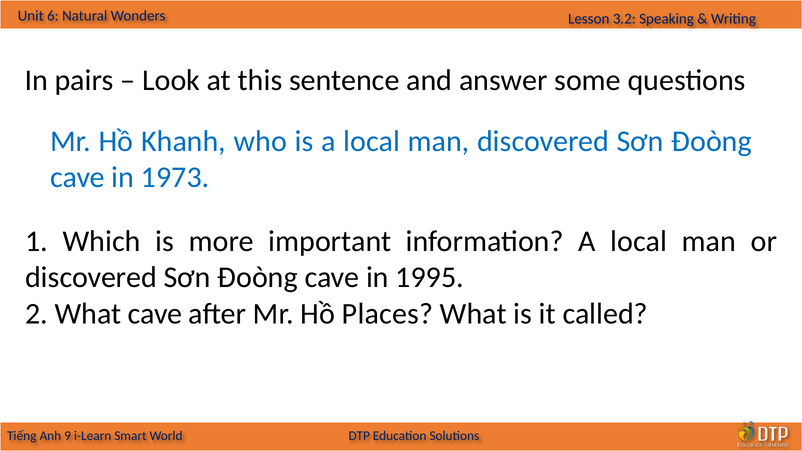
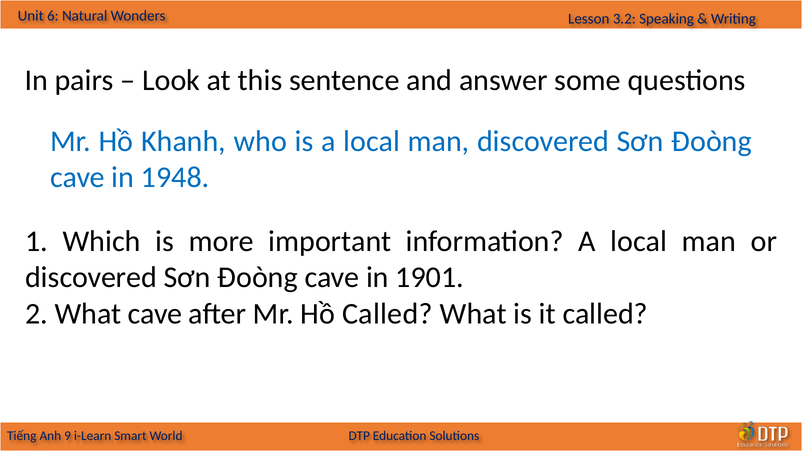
1973: 1973 -> 1948
1995: 1995 -> 1901
Hồ Places: Places -> Called
